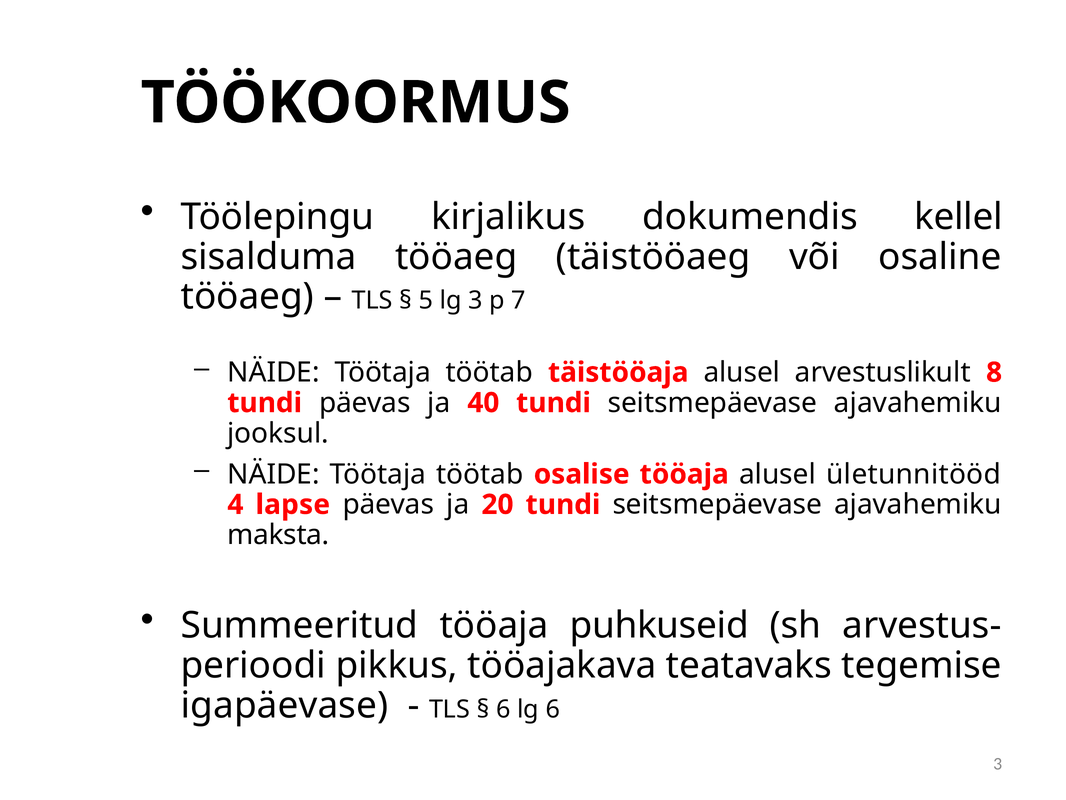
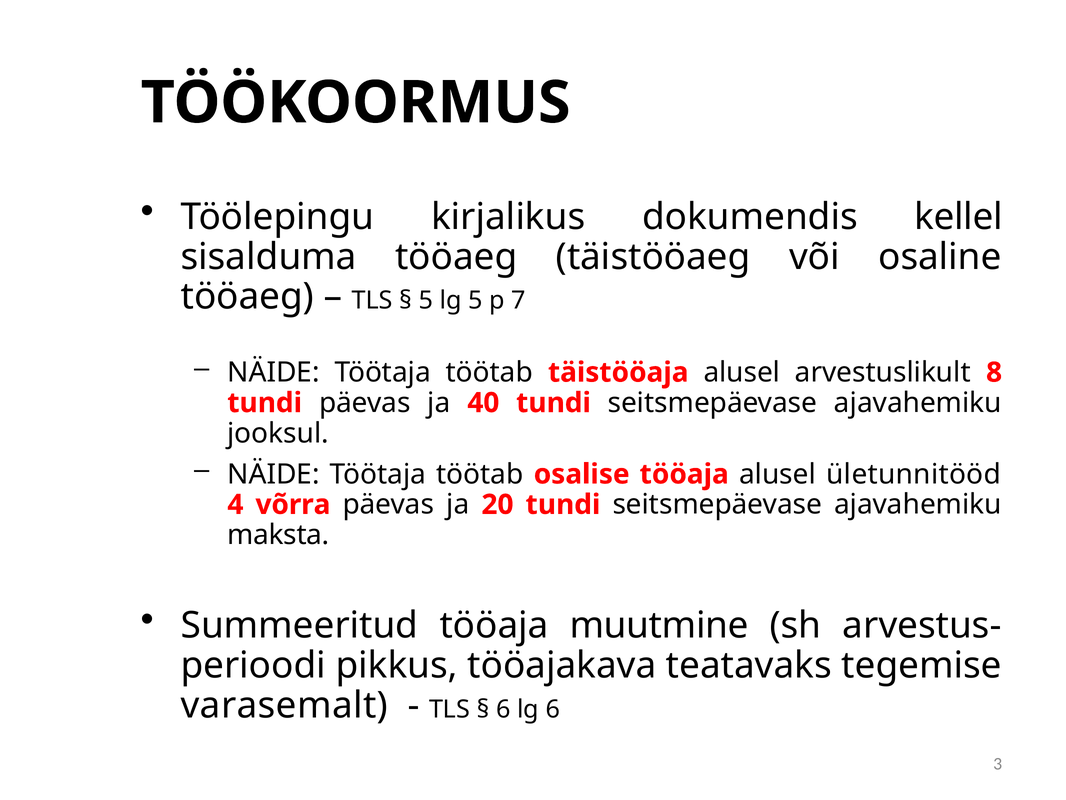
lg 3: 3 -> 5
lapse: lapse -> võrra
puhkuseid: puhkuseid -> muutmine
igapäevase: igapäevase -> varasemalt
